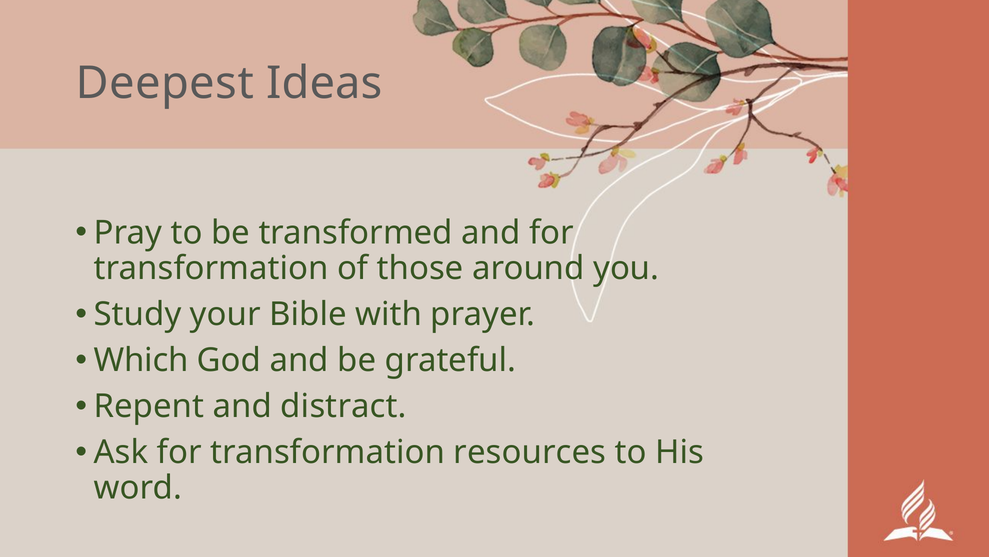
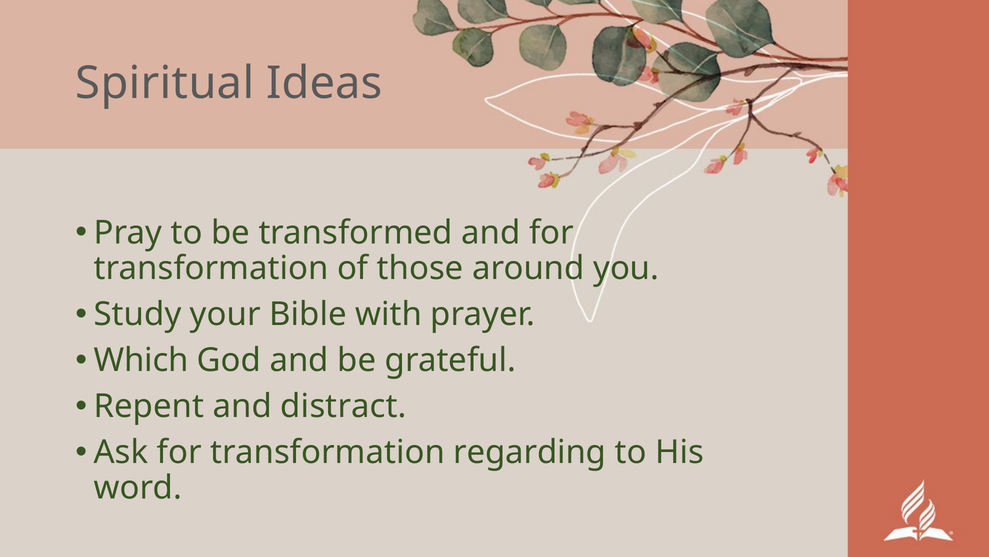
Deepest: Deepest -> Spiritual
resources: resources -> regarding
